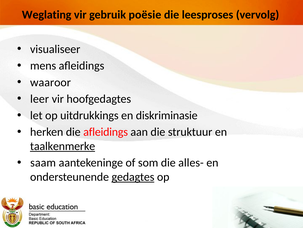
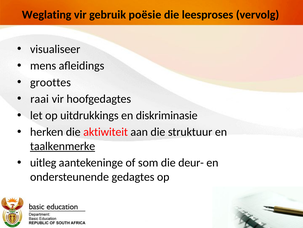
waaroor: waaroor -> groottes
leer: leer -> raai
die afleidings: afleidings -> aktiwiteit
saam: saam -> uitleg
alles-: alles- -> deur-
gedagtes underline: present -> none
